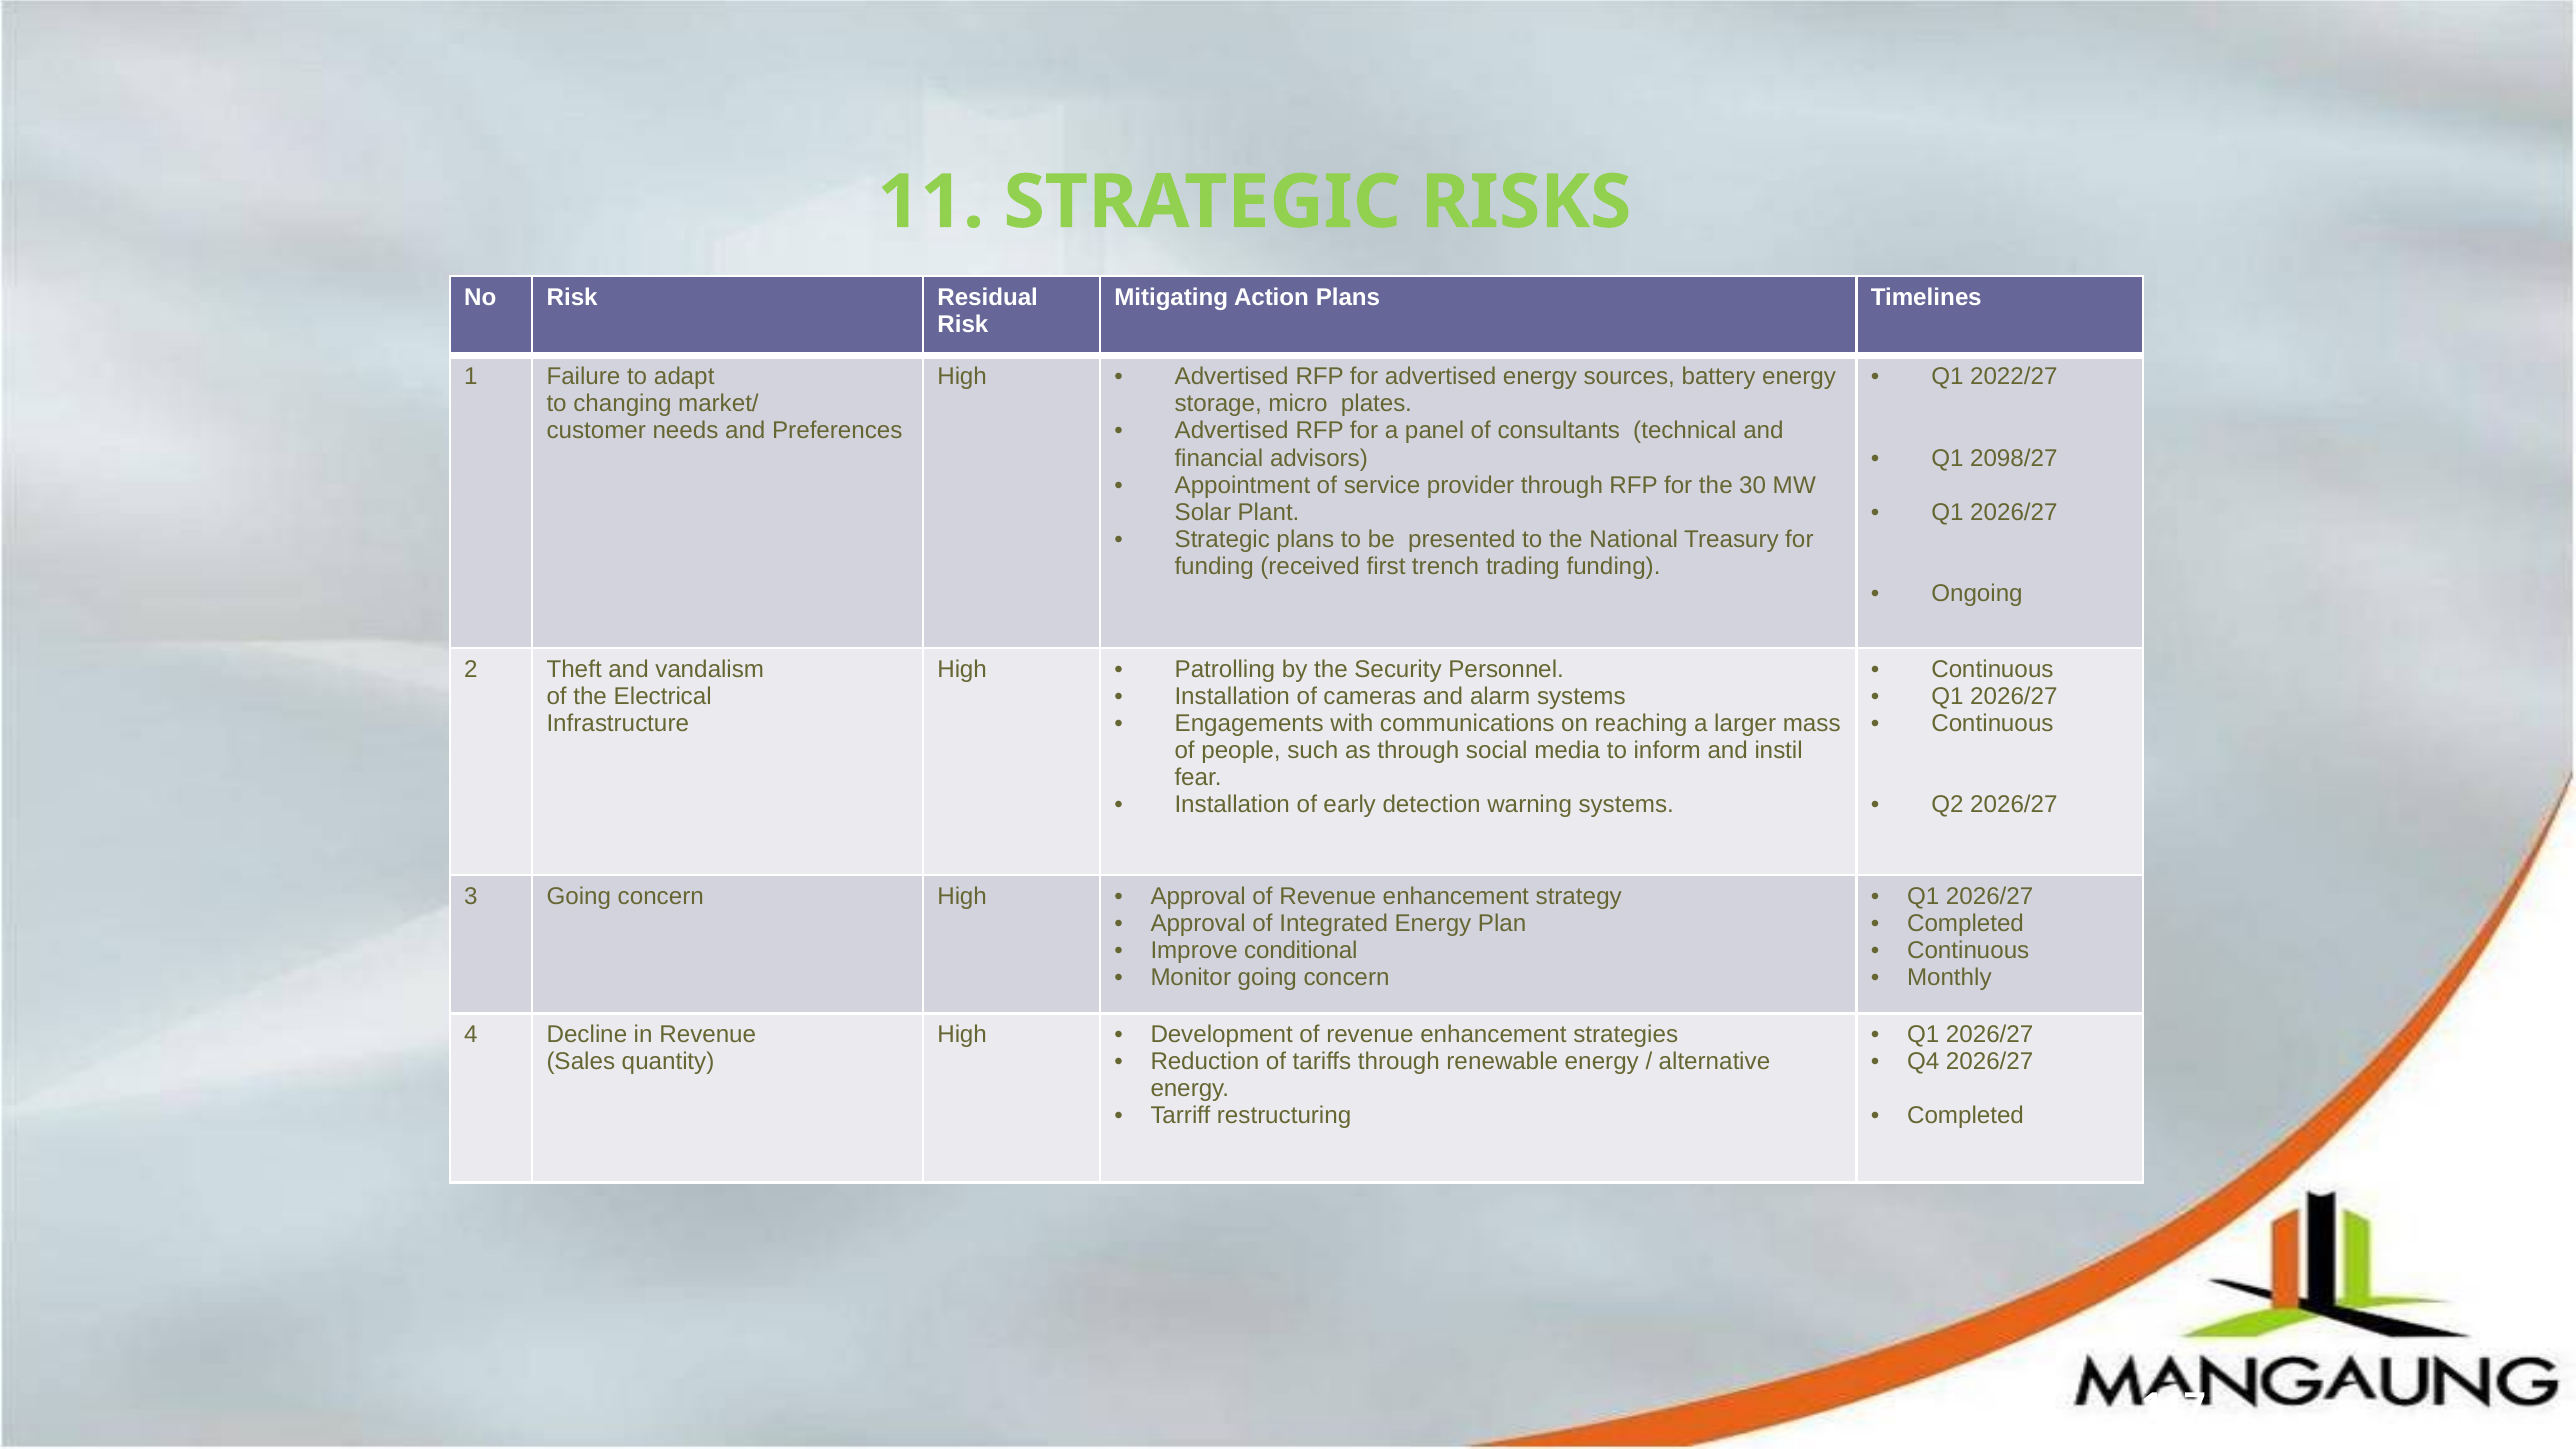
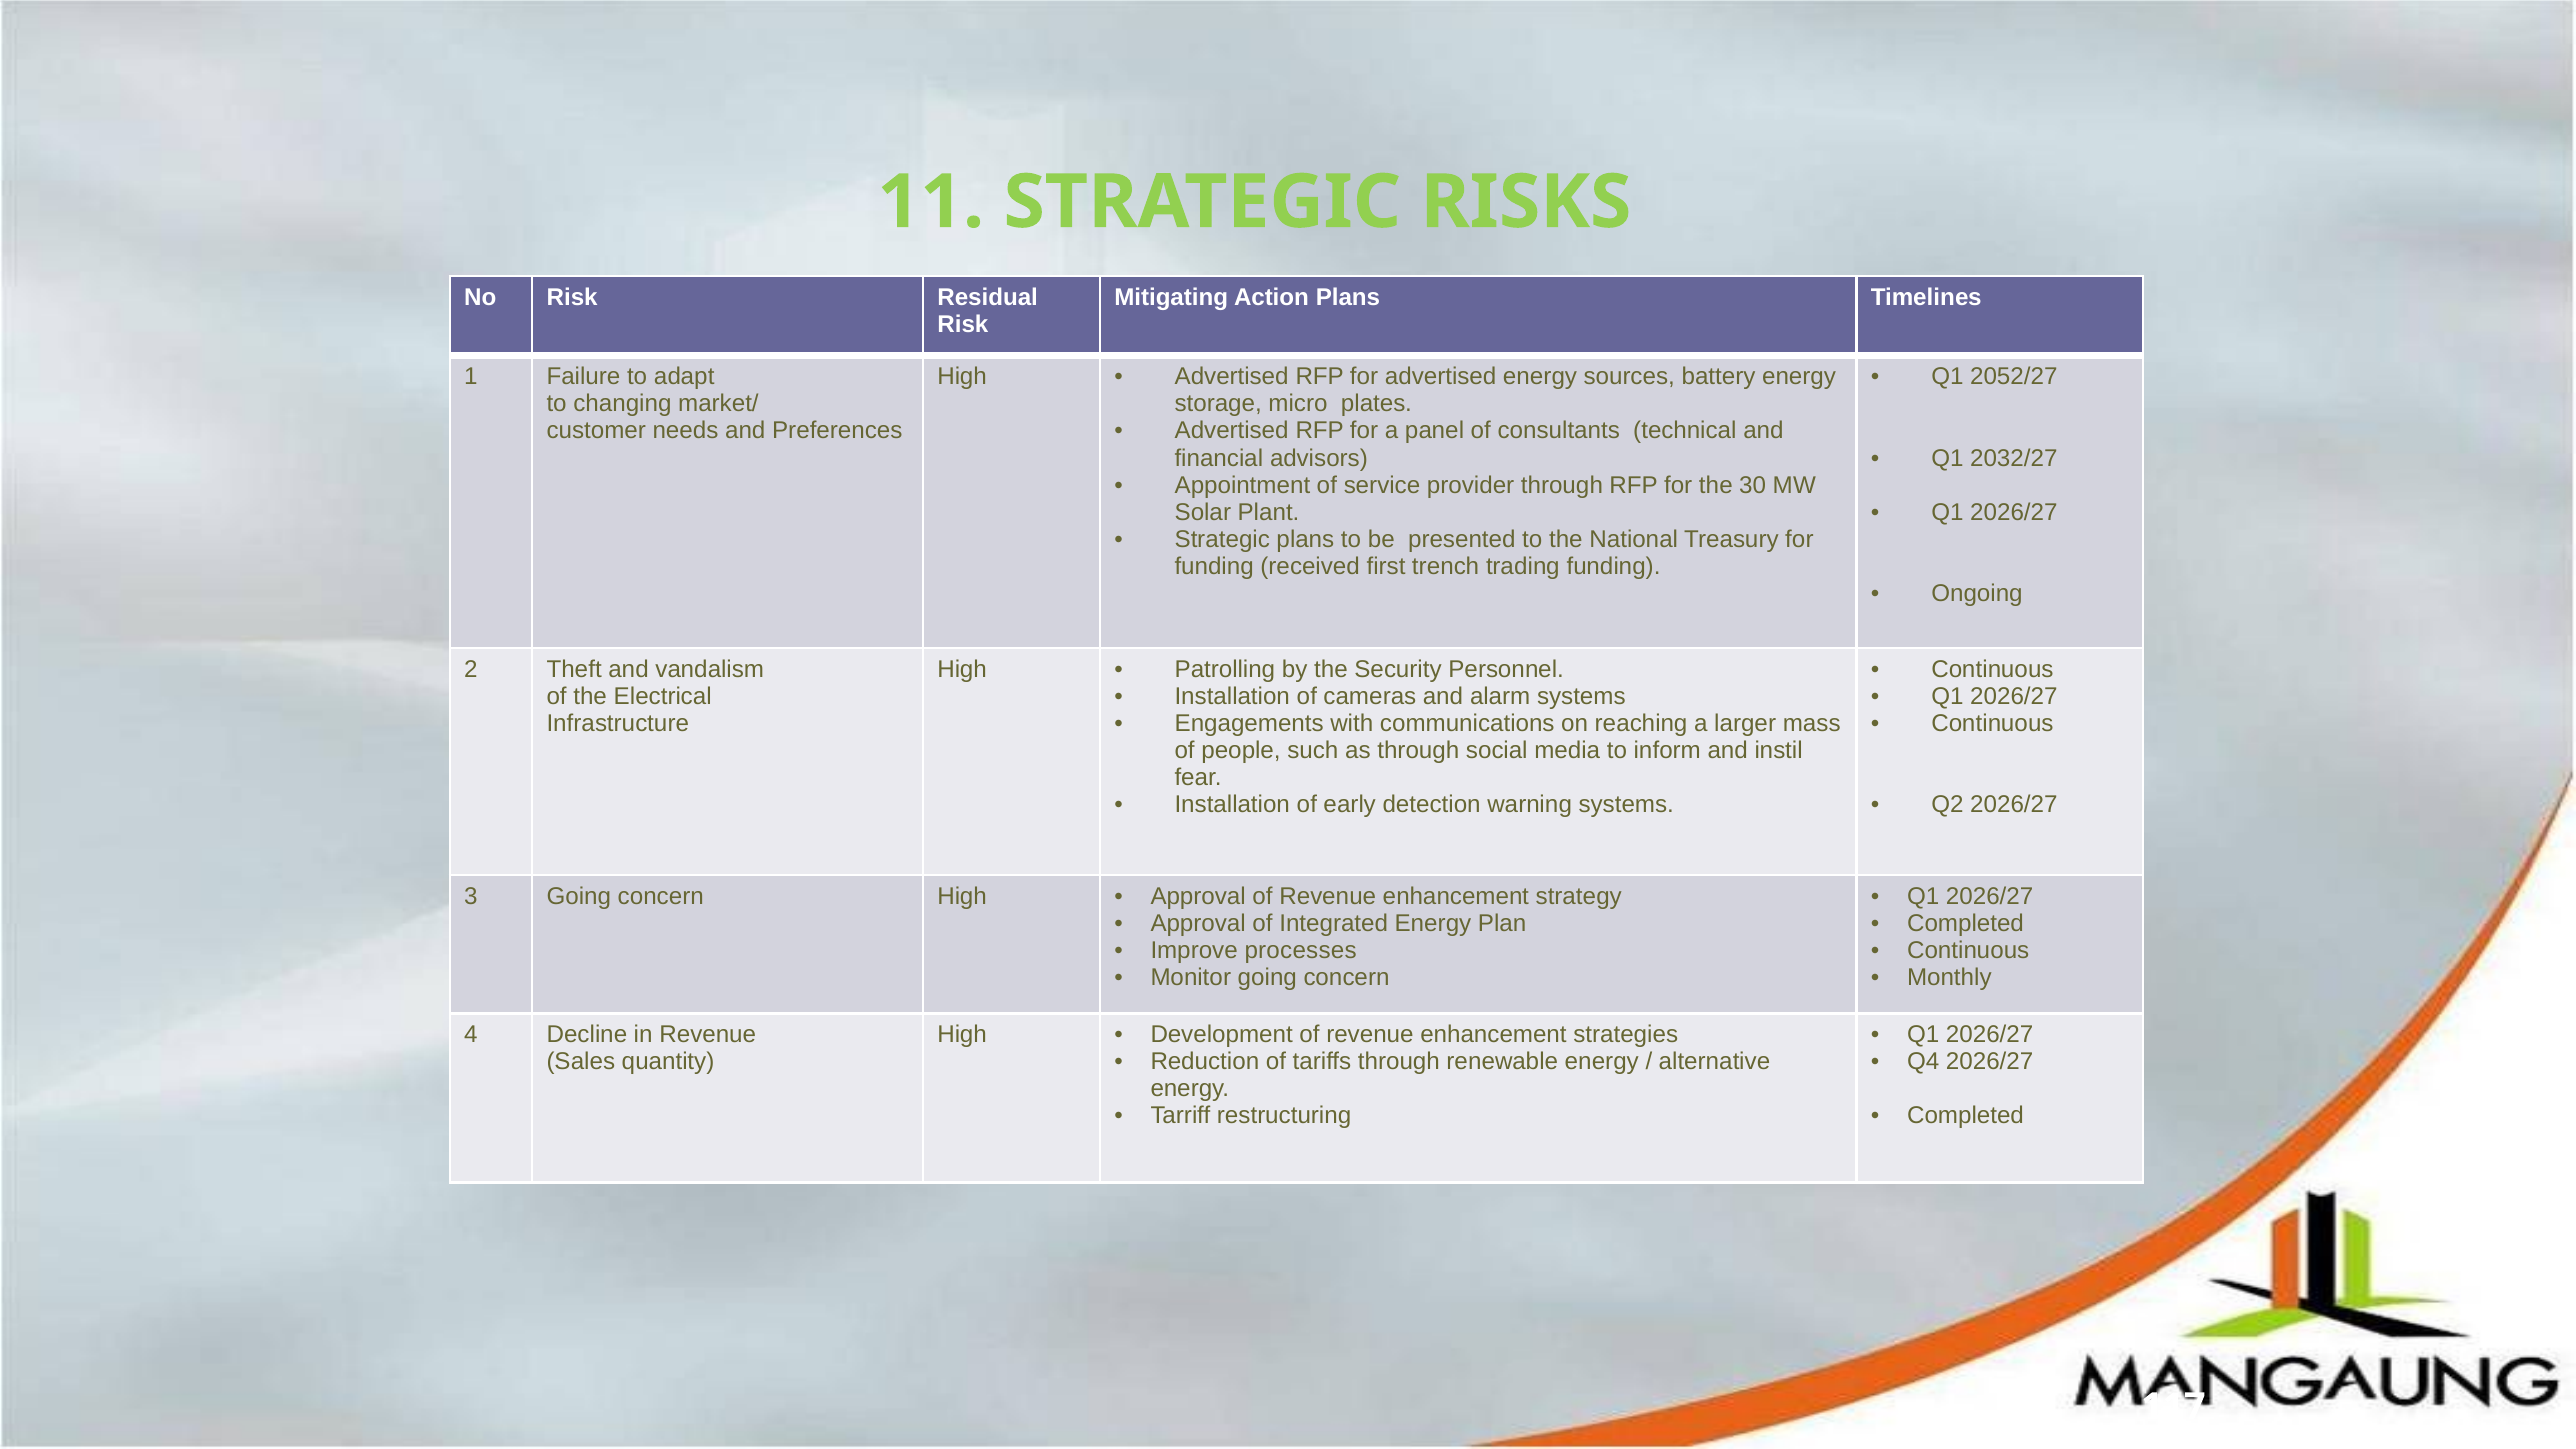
2022/27: 2022/27 -> 2052/27
2098/27: 2098/27 -> 2032/27
conditional: conditional -> processes
